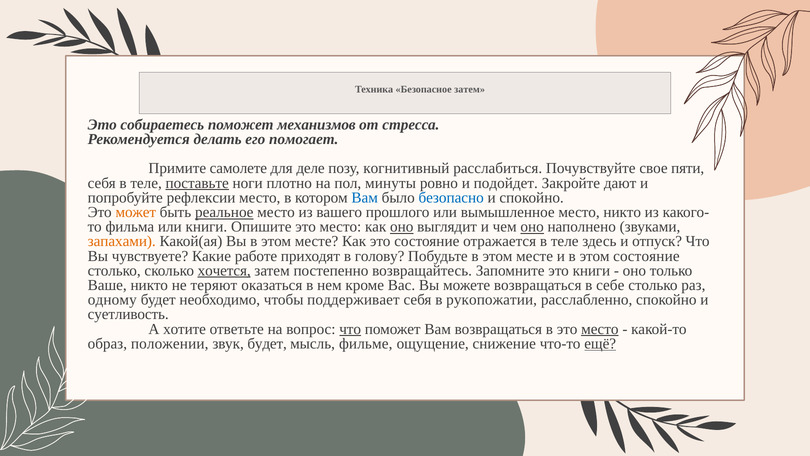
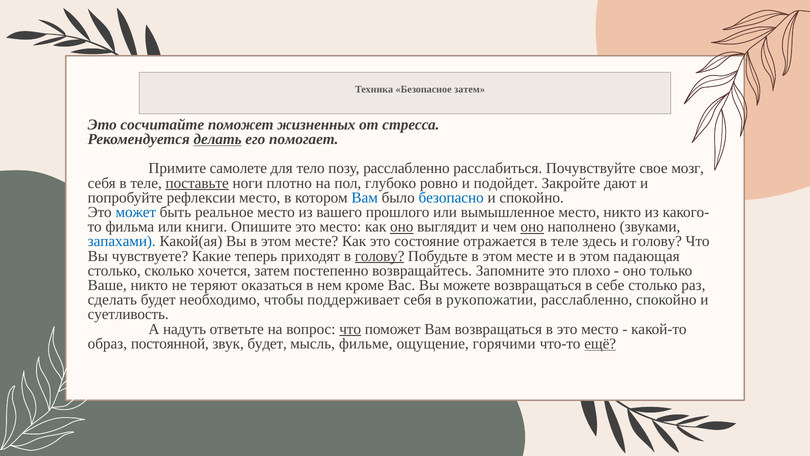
собираетесь: собираетесь -> сосчитайте
механизмов: механизмов -> жизненных
делать underline: none -> present
деле: деле -> тело
позу когнитивный: когнитивный -> расслабленно
пяти: пяти -> мозг
минуты: минуты -> глубоко
может colour: orange -> blue
реальное underline: present -> none
запахами colour: orange -> blue
и отпуск: отпуск -> голову
работе: работе -> теперь
голову at (380, 256) underline: none -> present
этом состояние: состояние -> падающая
хочется underline: present -> none
это книги: книги -> плохо
одному: одному -> сделать
хотите: хотите -> надуть
место at (600, 329) underline: present -> none
положении: положении -> постоянной
снижение: снижение -> горячими
